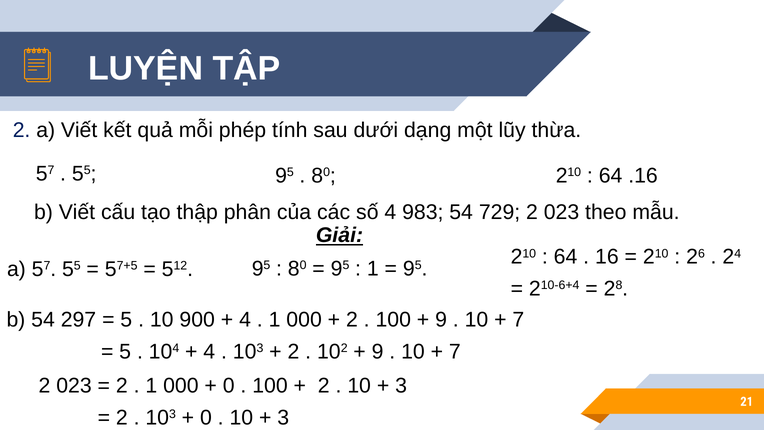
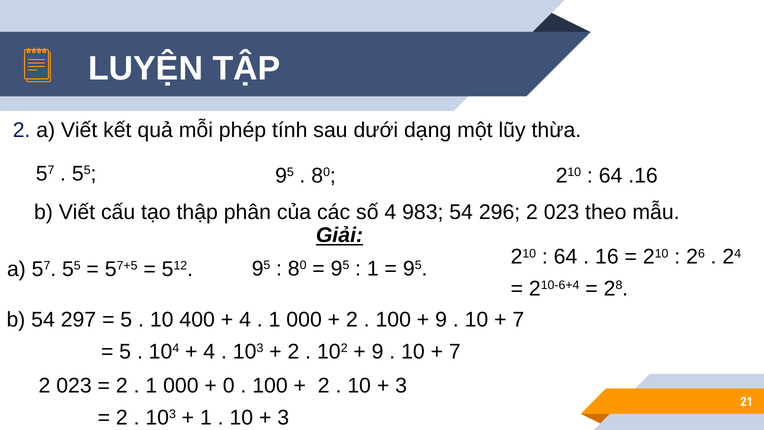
729: 729 -> 296
900: 900 -> 400
0 at (206, 418): 0 -> 1
